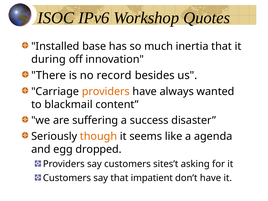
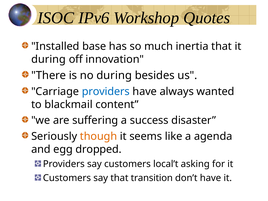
no record: record -> during
providers at (106, 91) colour: orange -> blue
sites’t: sites’t -> local’t
impatient: impatient -> transition
